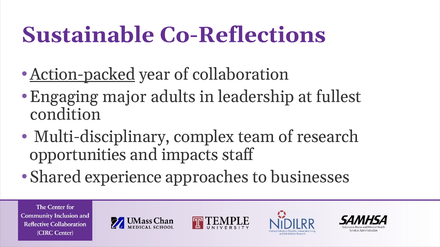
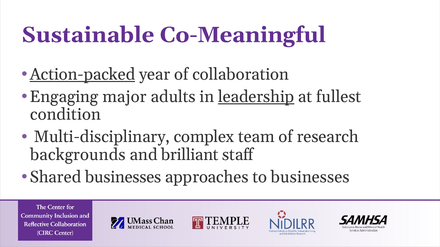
Co-Reflections: Co-Reflections -> Co-Meaningful
leadership underline: none -> present
opportunities: opportunities -> backgrounds
impacts: impacts -> brilliant
Shared experience: experience -> businesses
